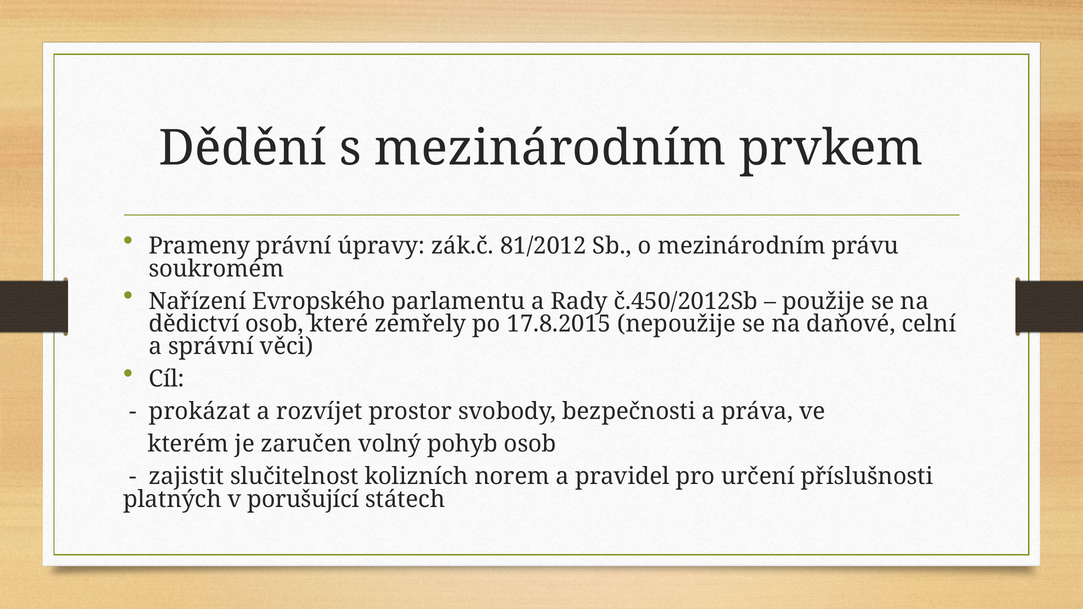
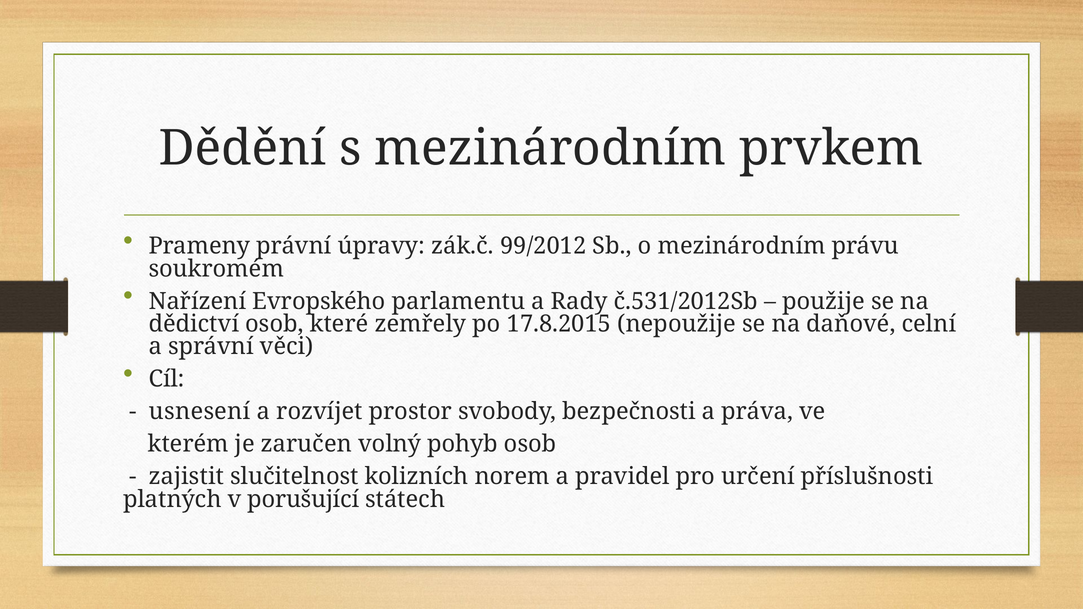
81/2012: 81/2012 -> 99/2012
č.450/2012Sb: č.450/2012Sb -> č.531/2012Sb
prokázat: prokázat -> usnesení
